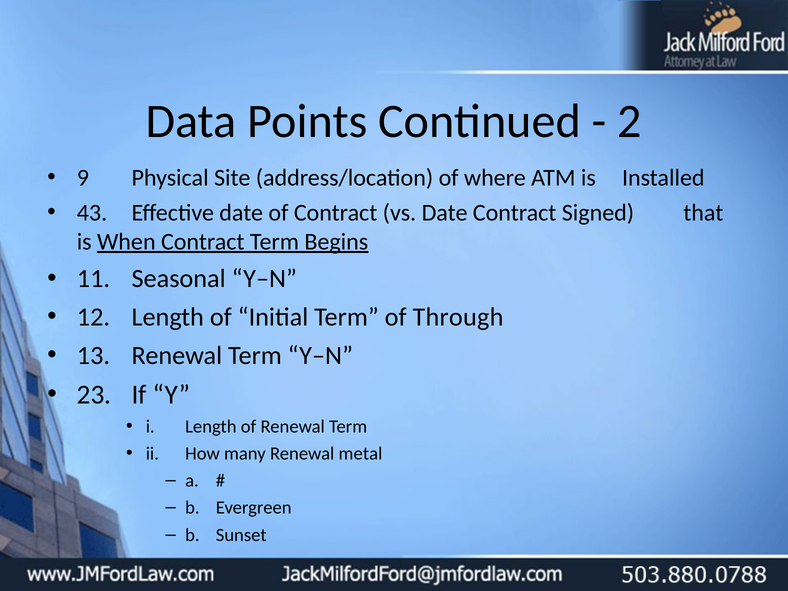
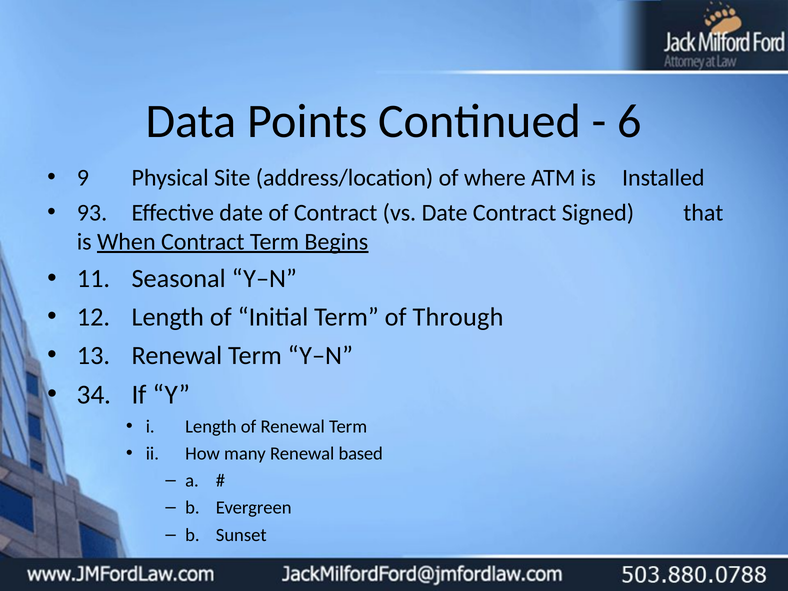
2: 2 -> 6
43: 43 -> 93
23: 23 -> 34
metal: metal -> based
